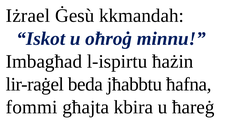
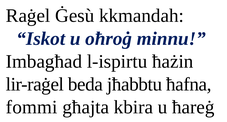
Iżrael: Iżrael -> Raġel
